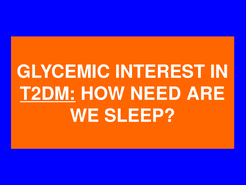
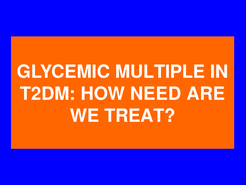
INTEREST: INTEREST -> MULTIPLE
T2DM underline: present -> none
SLEEP: SLEEP -> TREAT
